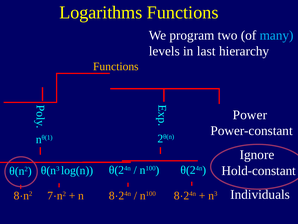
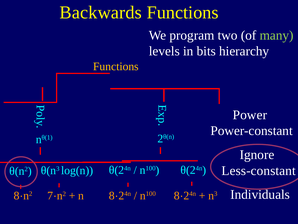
Logarithms: Logarithms -> Backwards
many colour: light blue -> light green
last: last -> bits
Hold-constant: Hold-constant -> Less-constant
